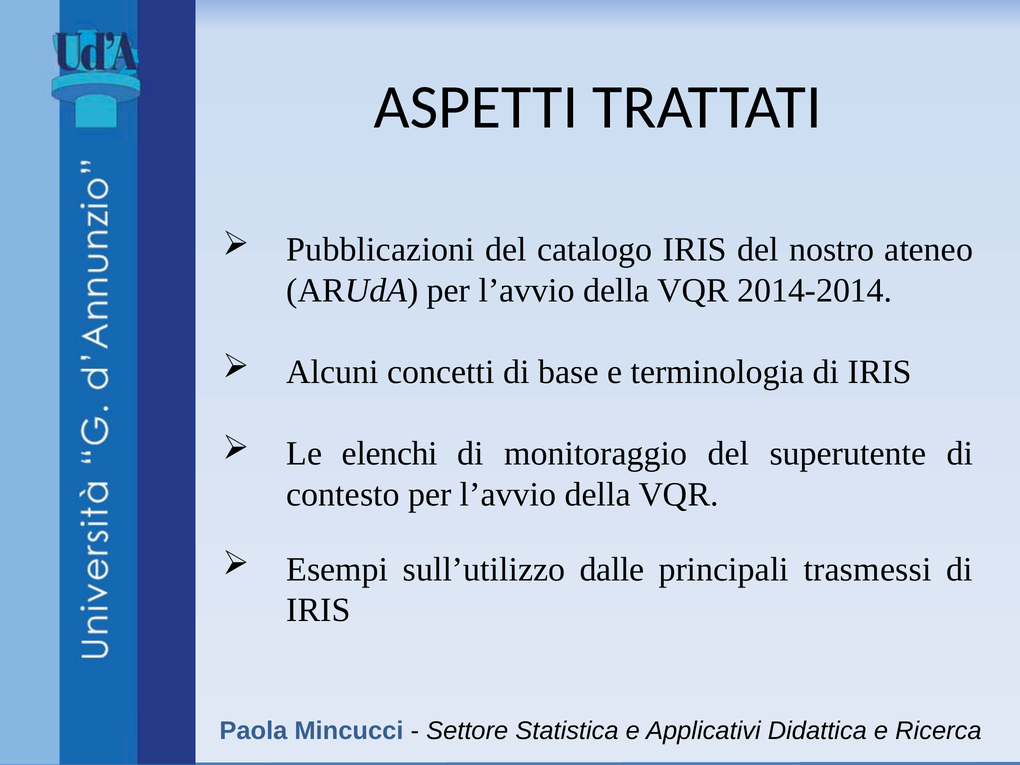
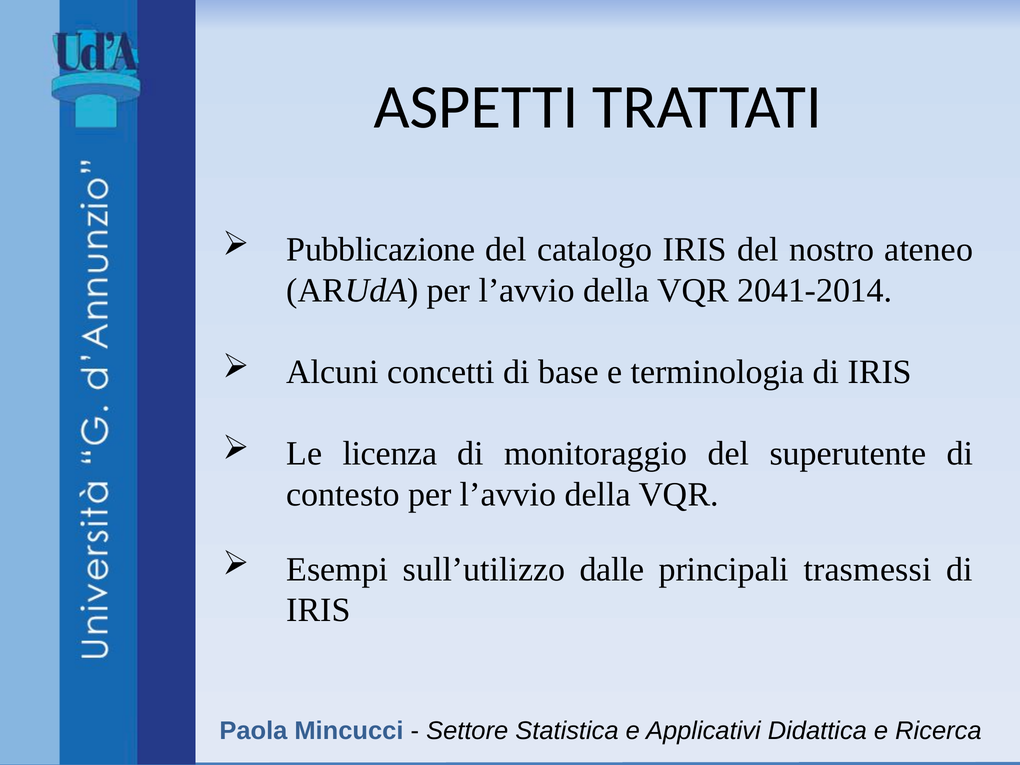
Pubblicazioni: Pubblicazioni -> Pubblicazione
2014-2014: 2014-2014 -> 2041-2014
elenchi: elenchi -> licenza
